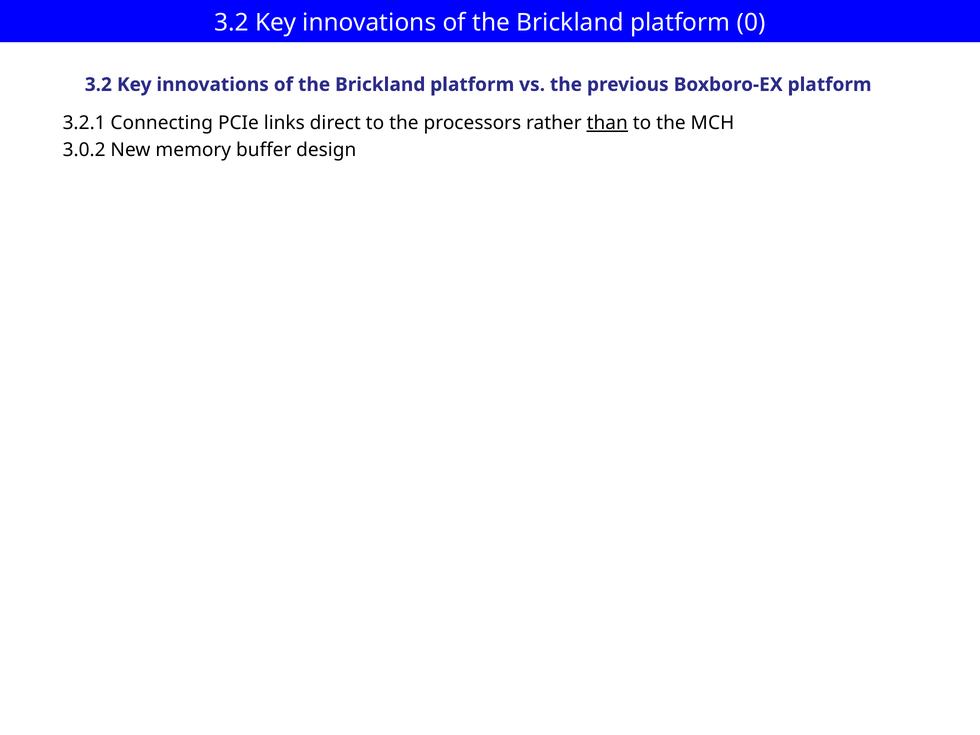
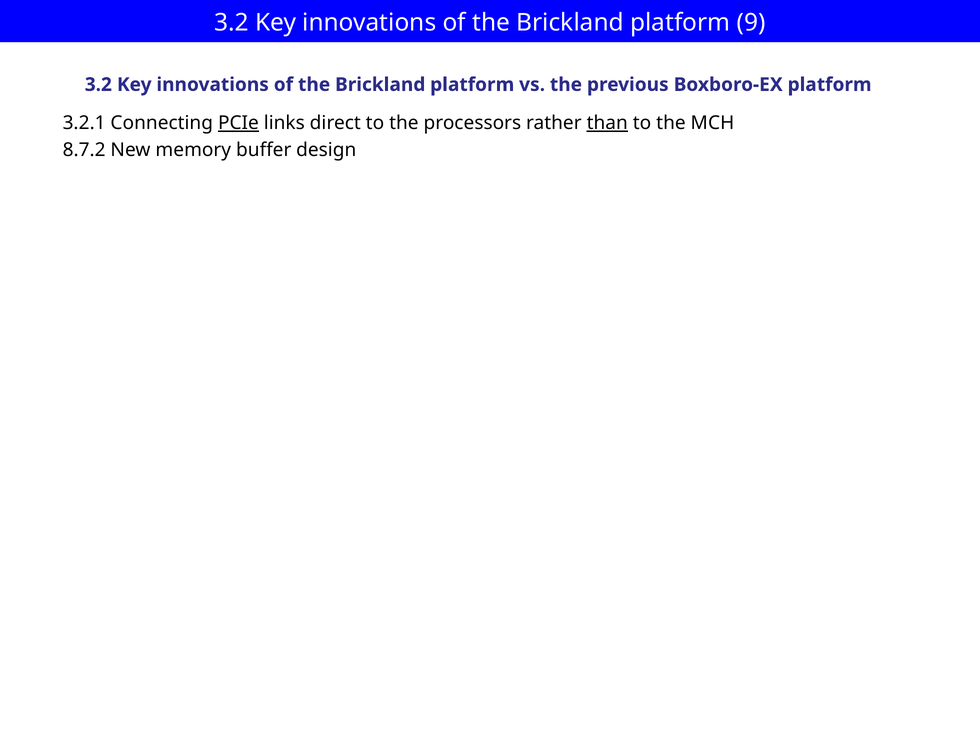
0: 0 -> 9
PCIe underline: none -> present
3.0.2: 3.0.2 -> 8.7.2
